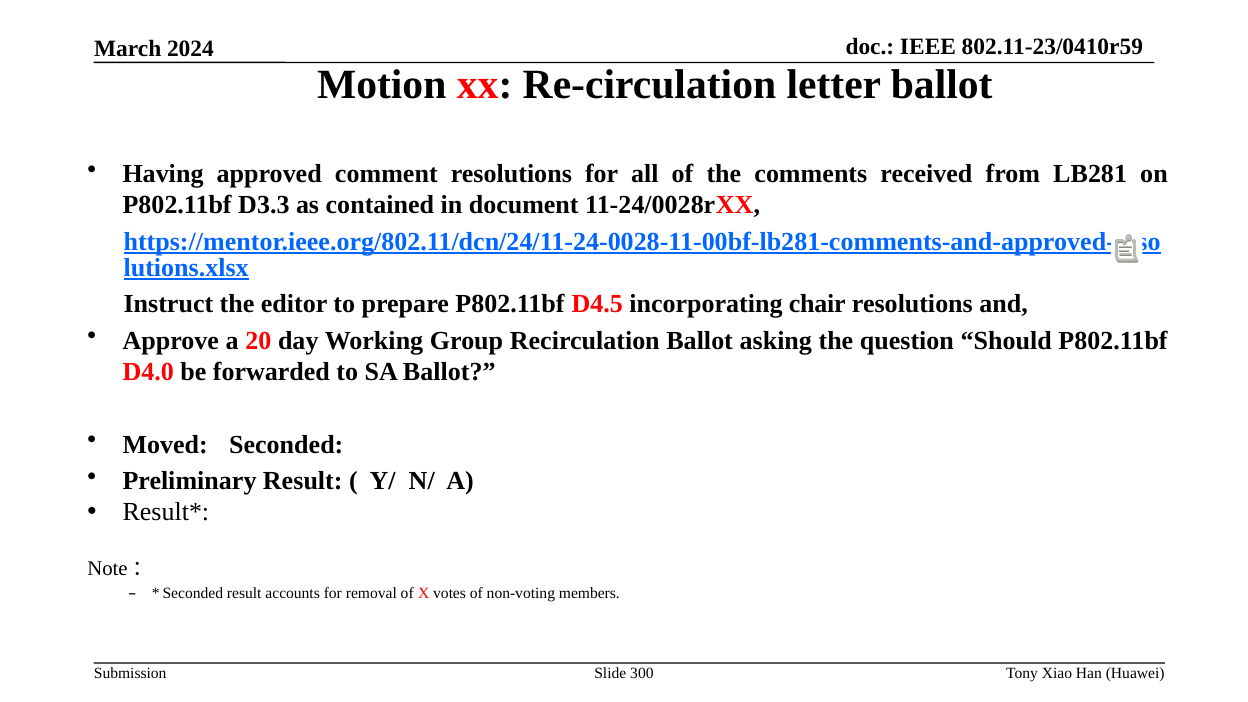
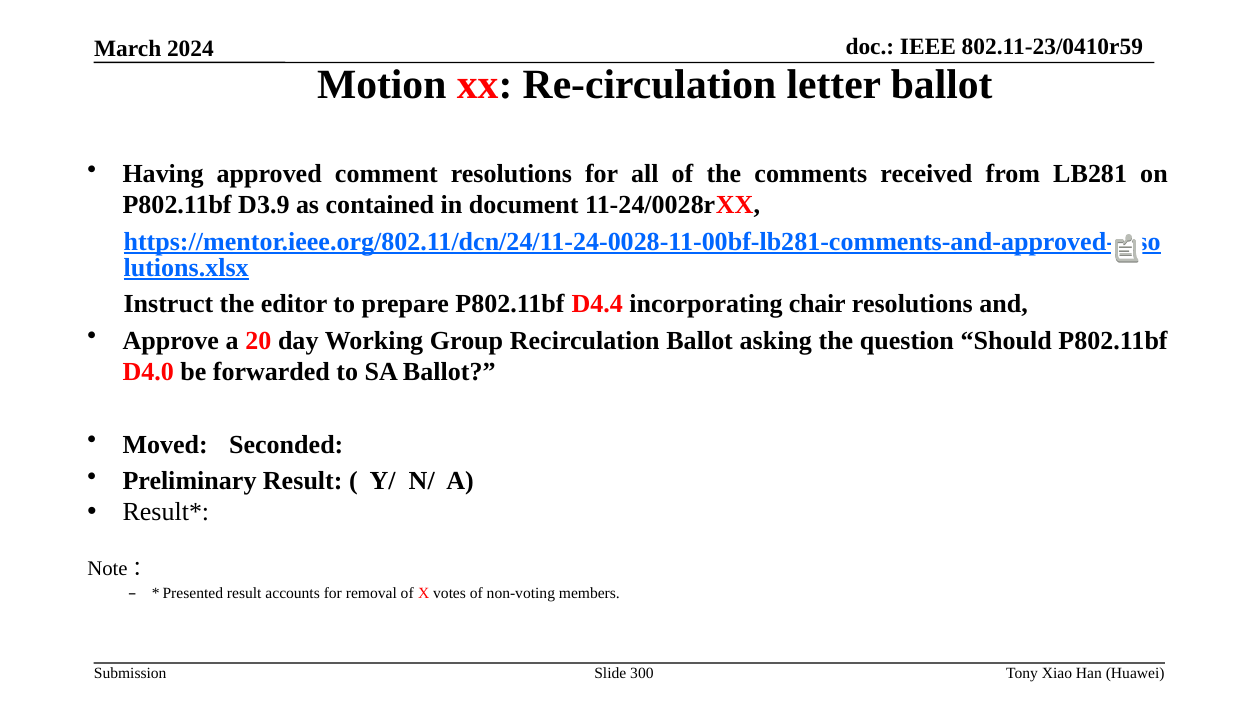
D3.3: D3.3 -> D3.9
D4.5: D4.5 -> D4.4
Seconded at (193, 594): Seconded -> Presented
